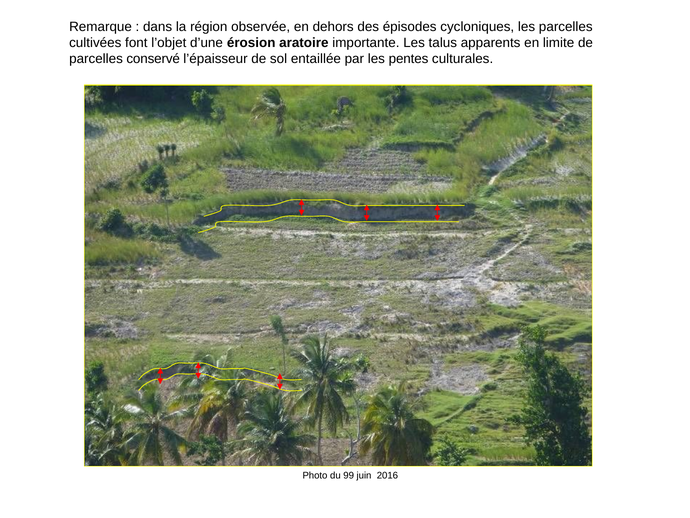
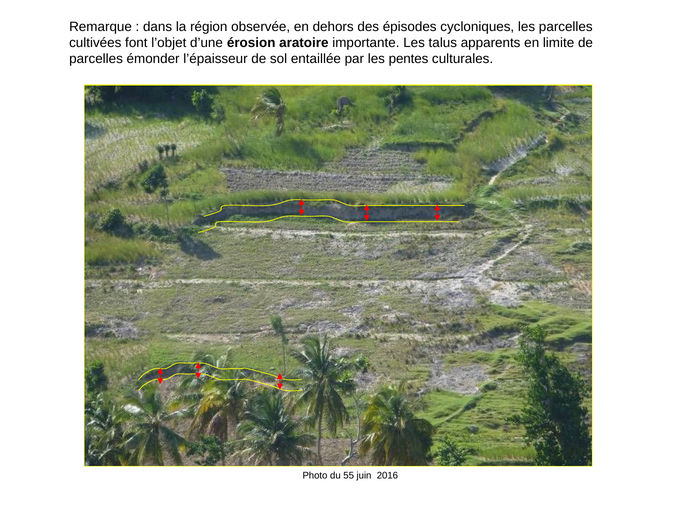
conservé: conservé -> émonder
99: 99 -> 55
